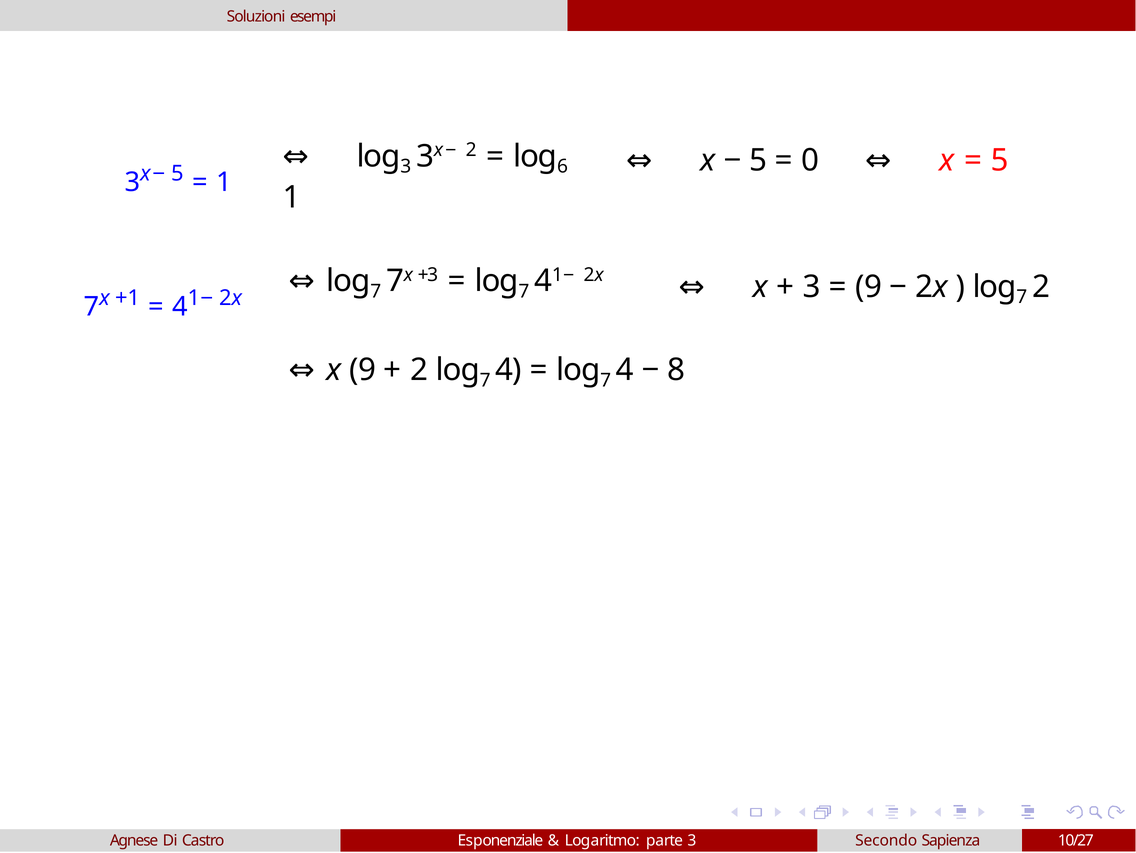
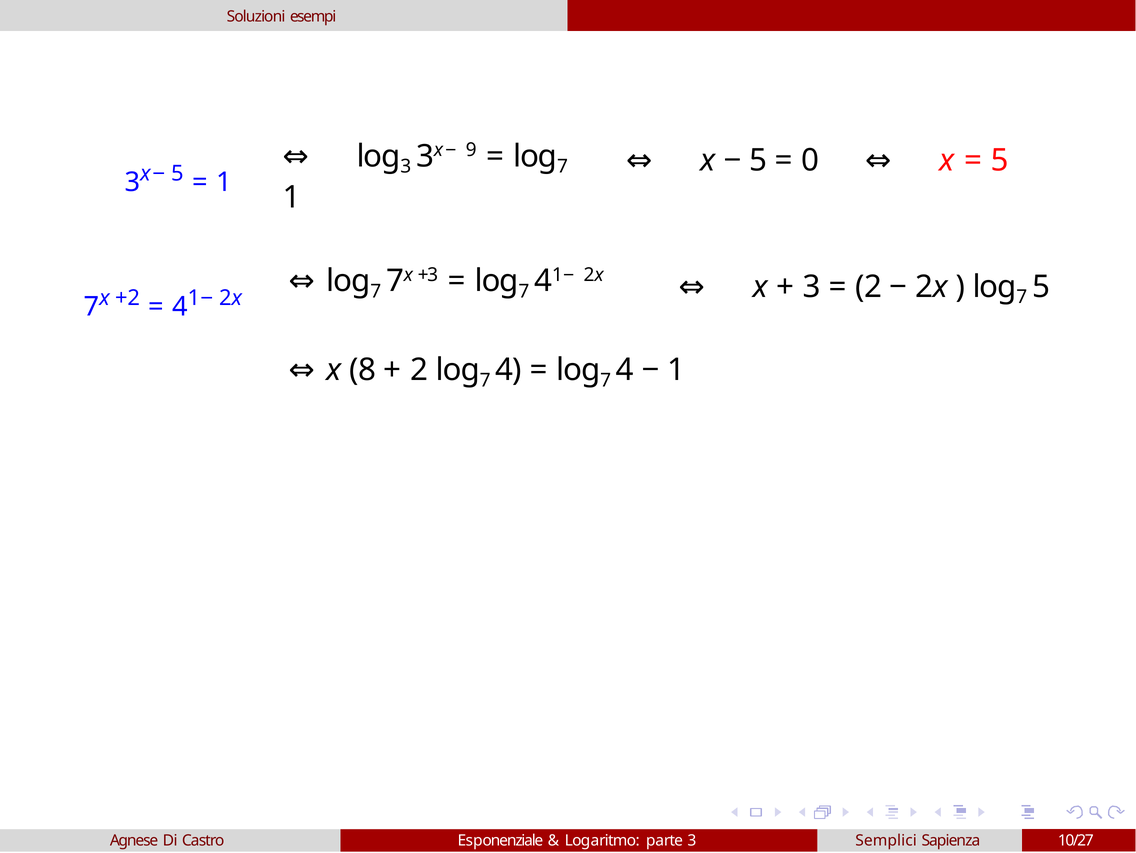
2 at (471, 150): 2 -> 9
6 at (562, 166): 6 -> 7
9 at (869, 287): 9 -> 2
2 at (1041, 287): 2 -> 5
+1: +1 -> +2
x 9: 9 -> 8
8 at (676, 370): 8 -> 1
Secondo: Secondo -> Semplici
